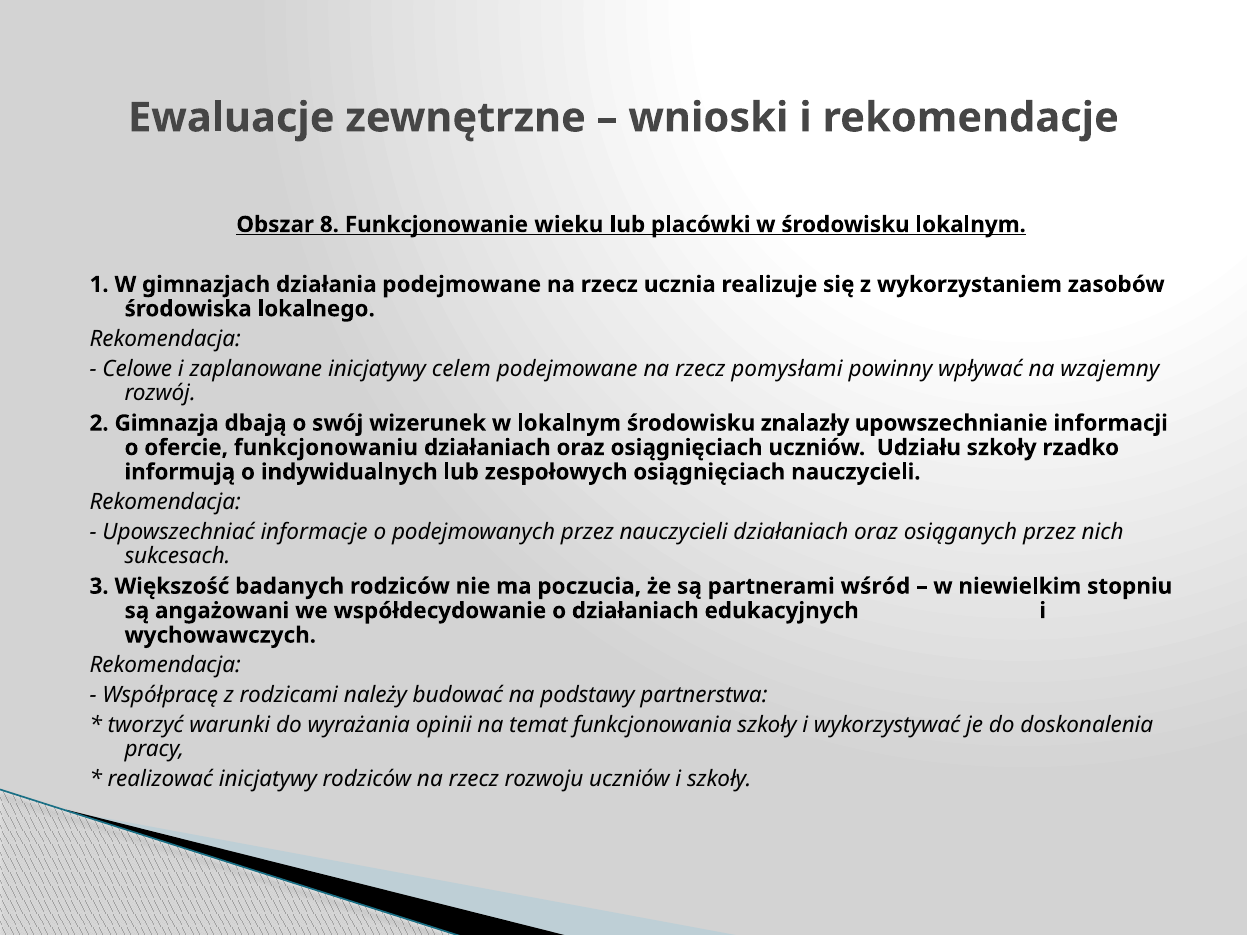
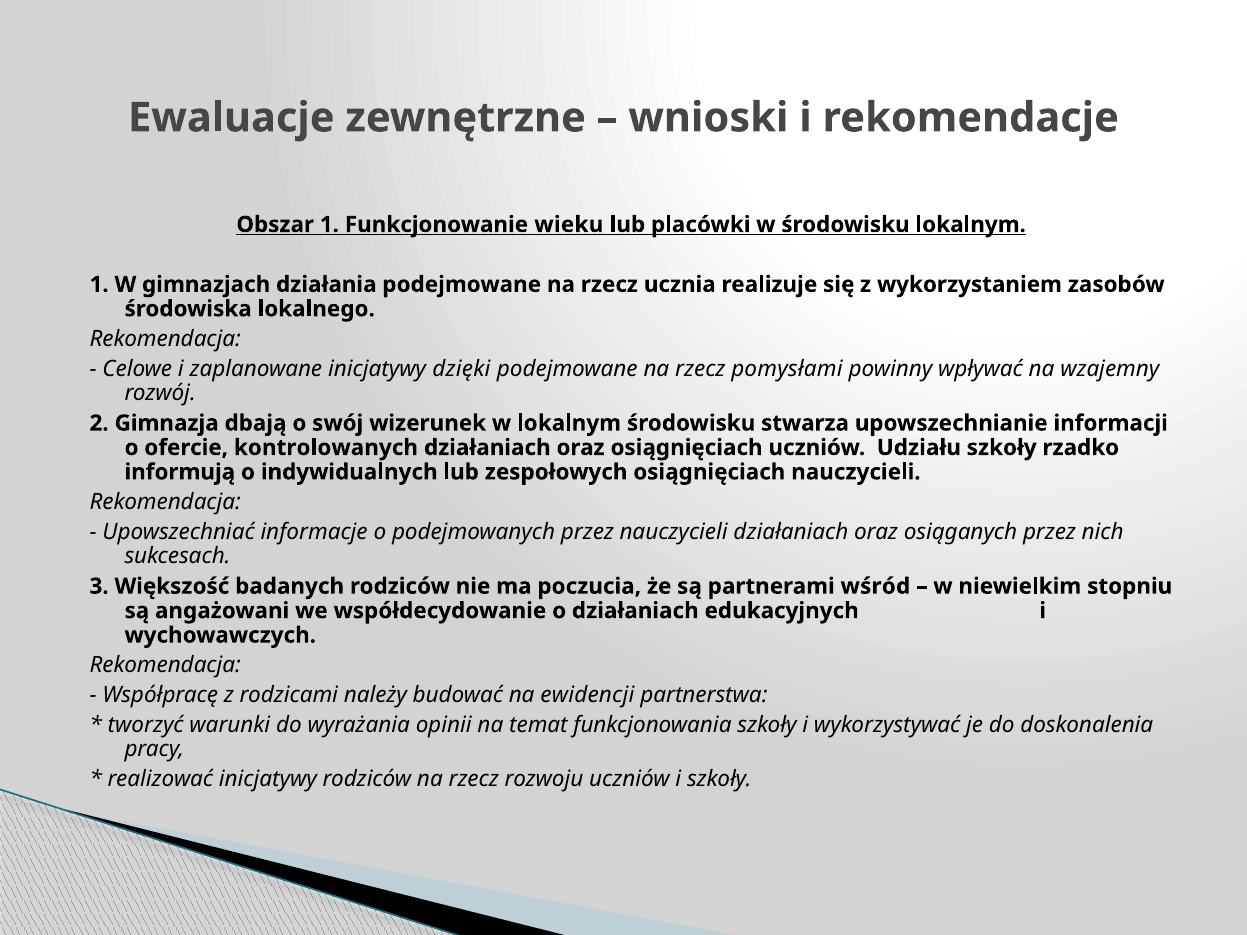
Obszar 8: 8 -> 1
celem: celem -> dzięki
znalazły: znalazły -> stwarza
funkcjonowaniu: funkcjonowaniu -> kontrolowanych
podstawy: podstawy -> ewidencji
